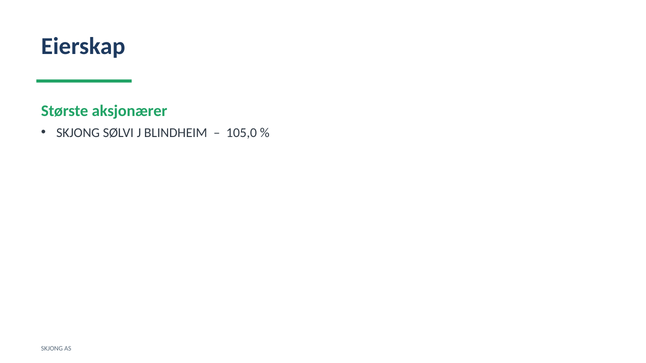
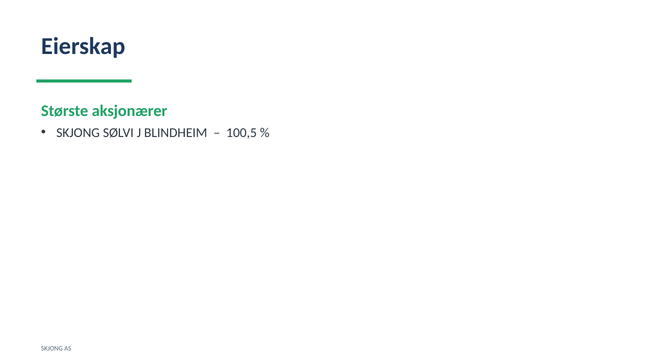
105,0: 105,0 -> 100,5
